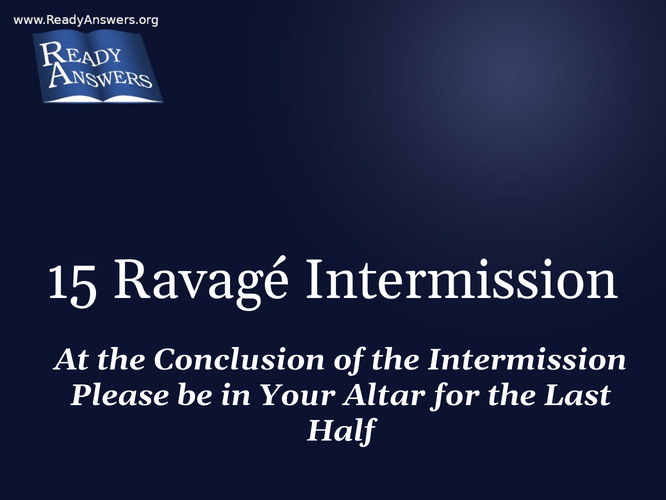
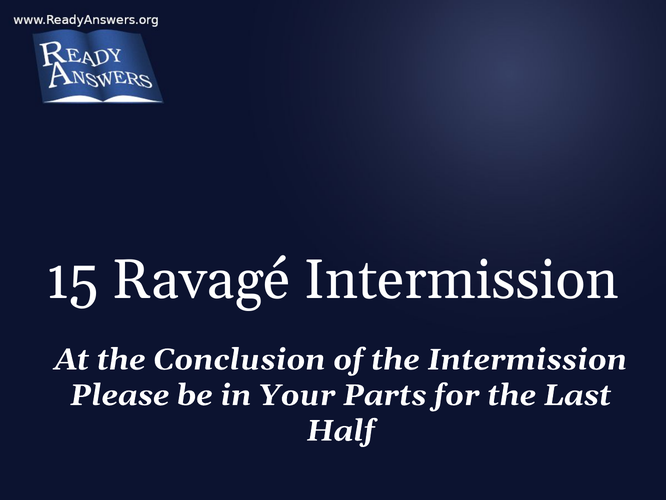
Altar: Altar -> Parts
